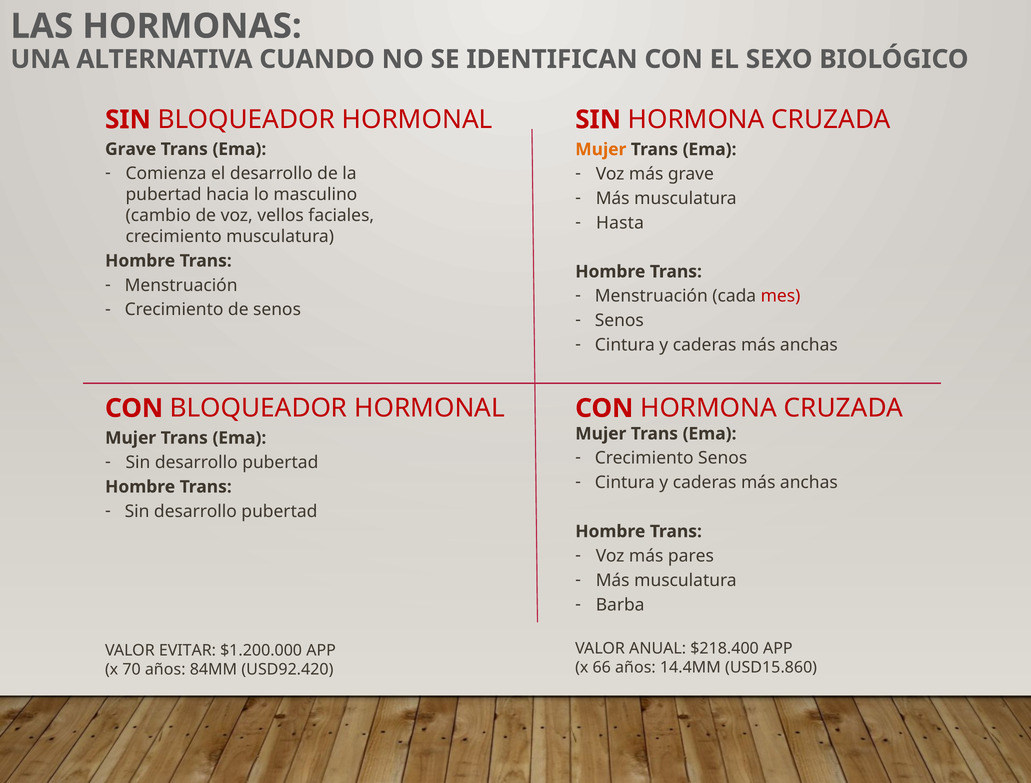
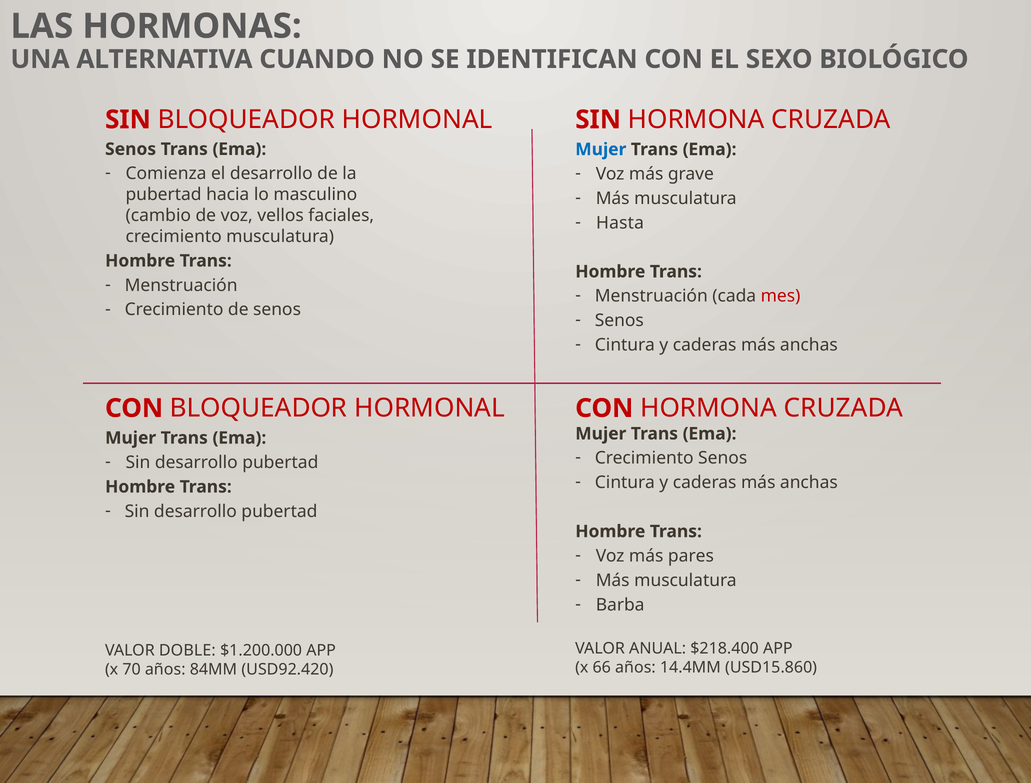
Grave at (131, 149): Grave -> Senos
Mujer at (601, 150) colour: orange -> blue
EVITAR: EVITAR -> DOBLE
